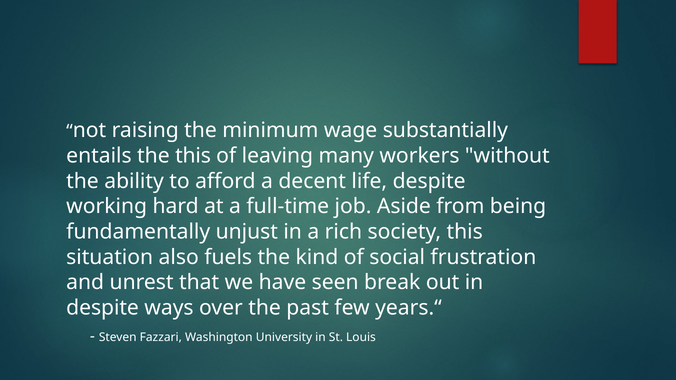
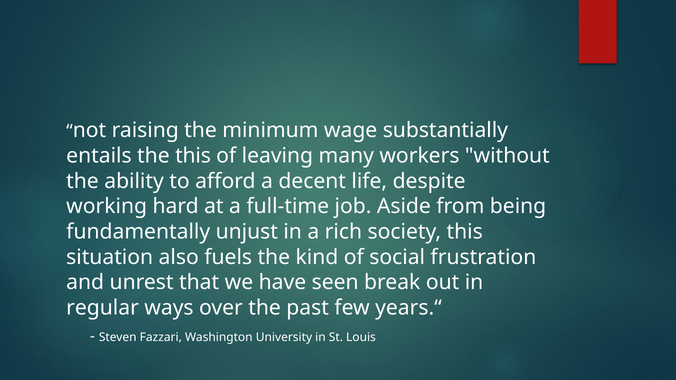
despite at (103, 308): despite -> regular
